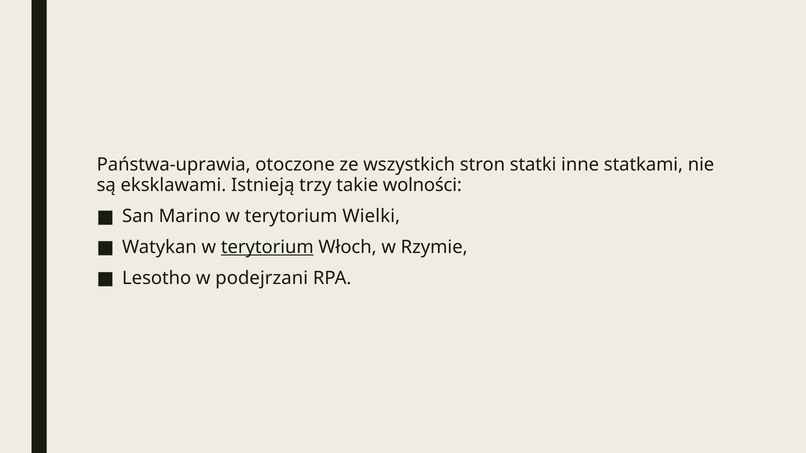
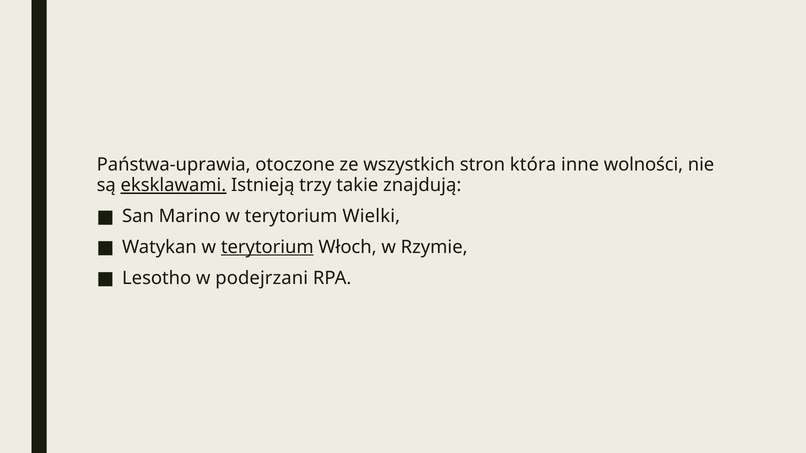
statki: statki -> która
statkami: statkami -> wolności
eksklawami underline: none -> present
wolności: wolności -> znajdują
